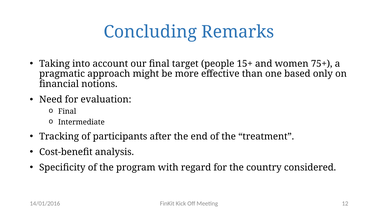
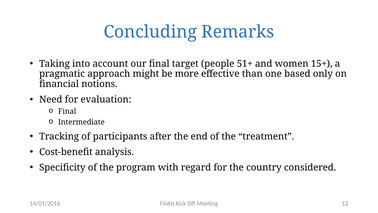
15+: 15+ -> 51+
75+: 75+ -> 15+
